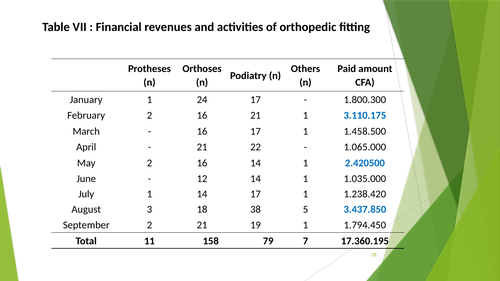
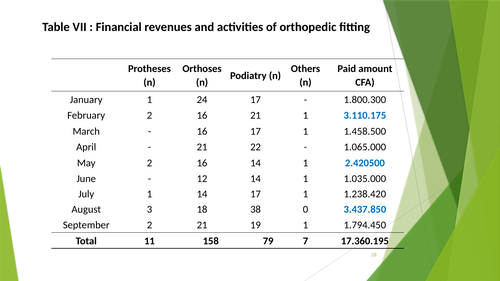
5: 5 -> 0
